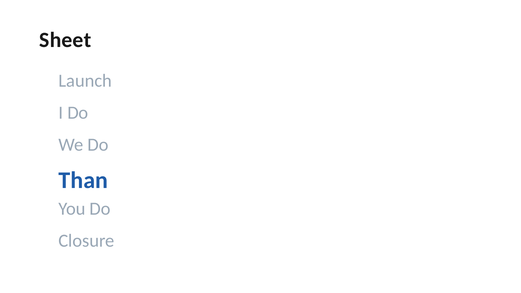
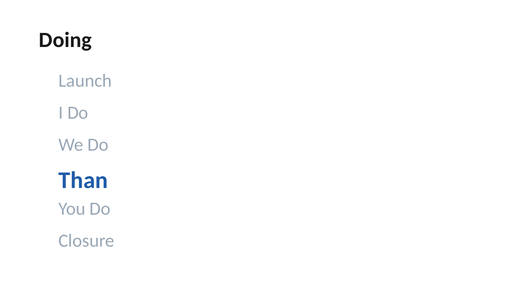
Sheet: Sheet -> Doing
